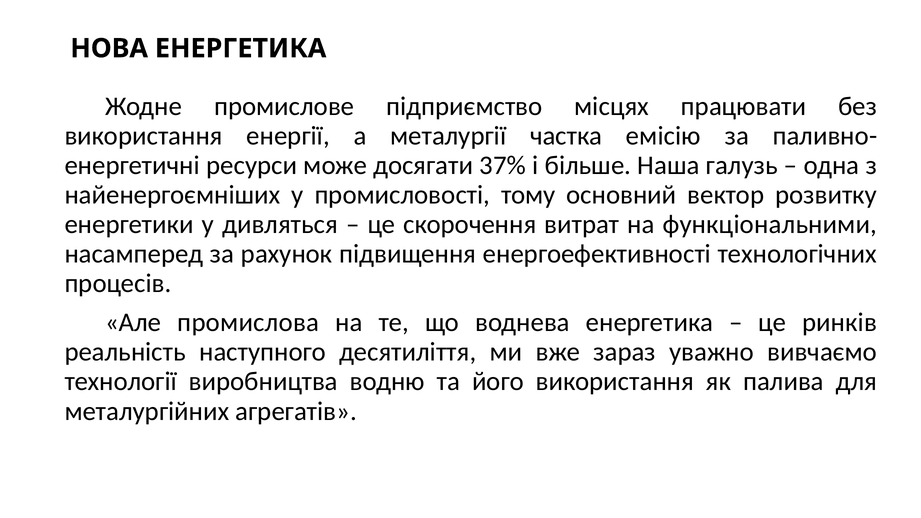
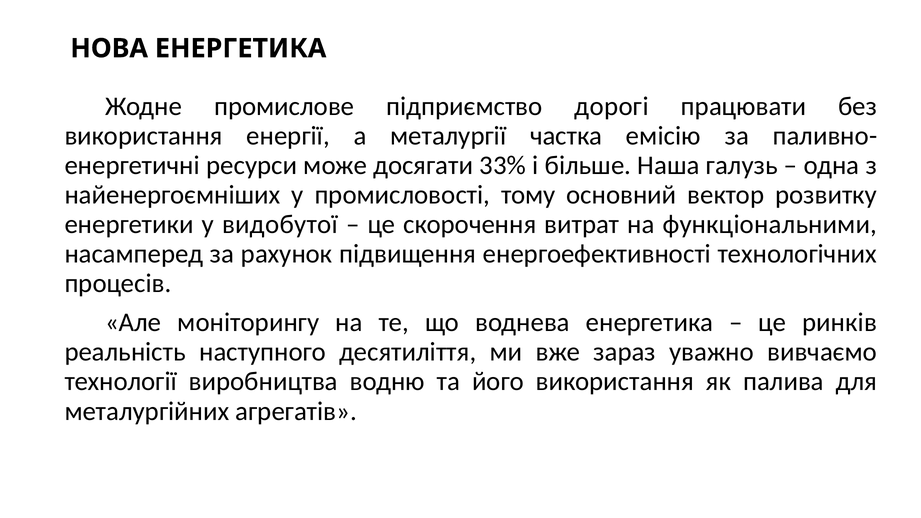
місцях: місцях -> дорогі
37%: 37% -> 33%
дивляться: дивляться -> видобутої
промислова: промислова -> моніторингу
